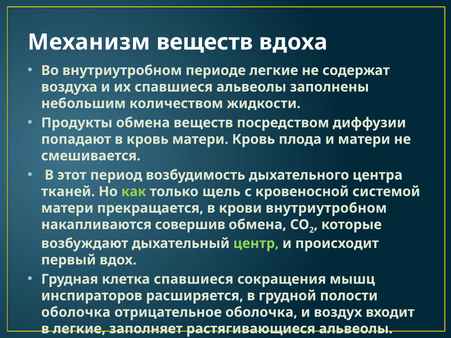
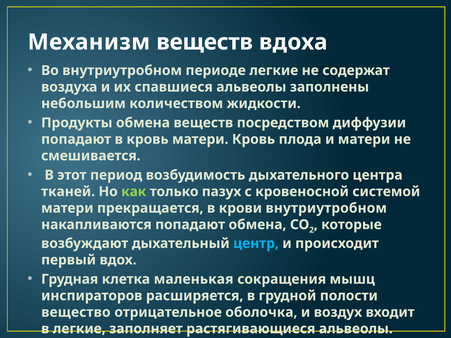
щель: щель -> пазух
накапливаются совершив: совершив -> попадают
центр colour: light green -> light blue
клетка спавшиеся: спавшиеся -> маленькая
оболочка at (76, 312): оболочка -> вещество
